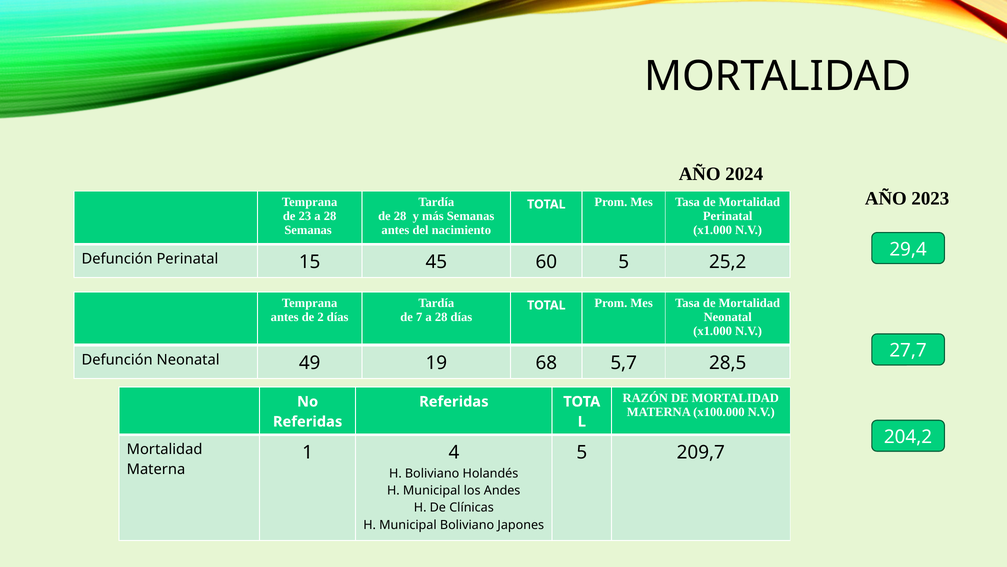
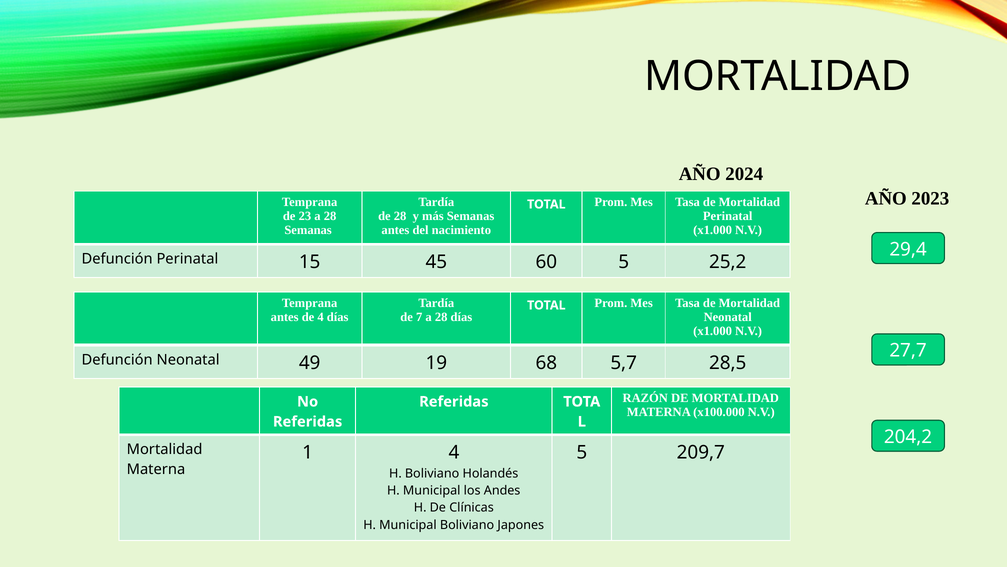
de 2: 2 -> 4
